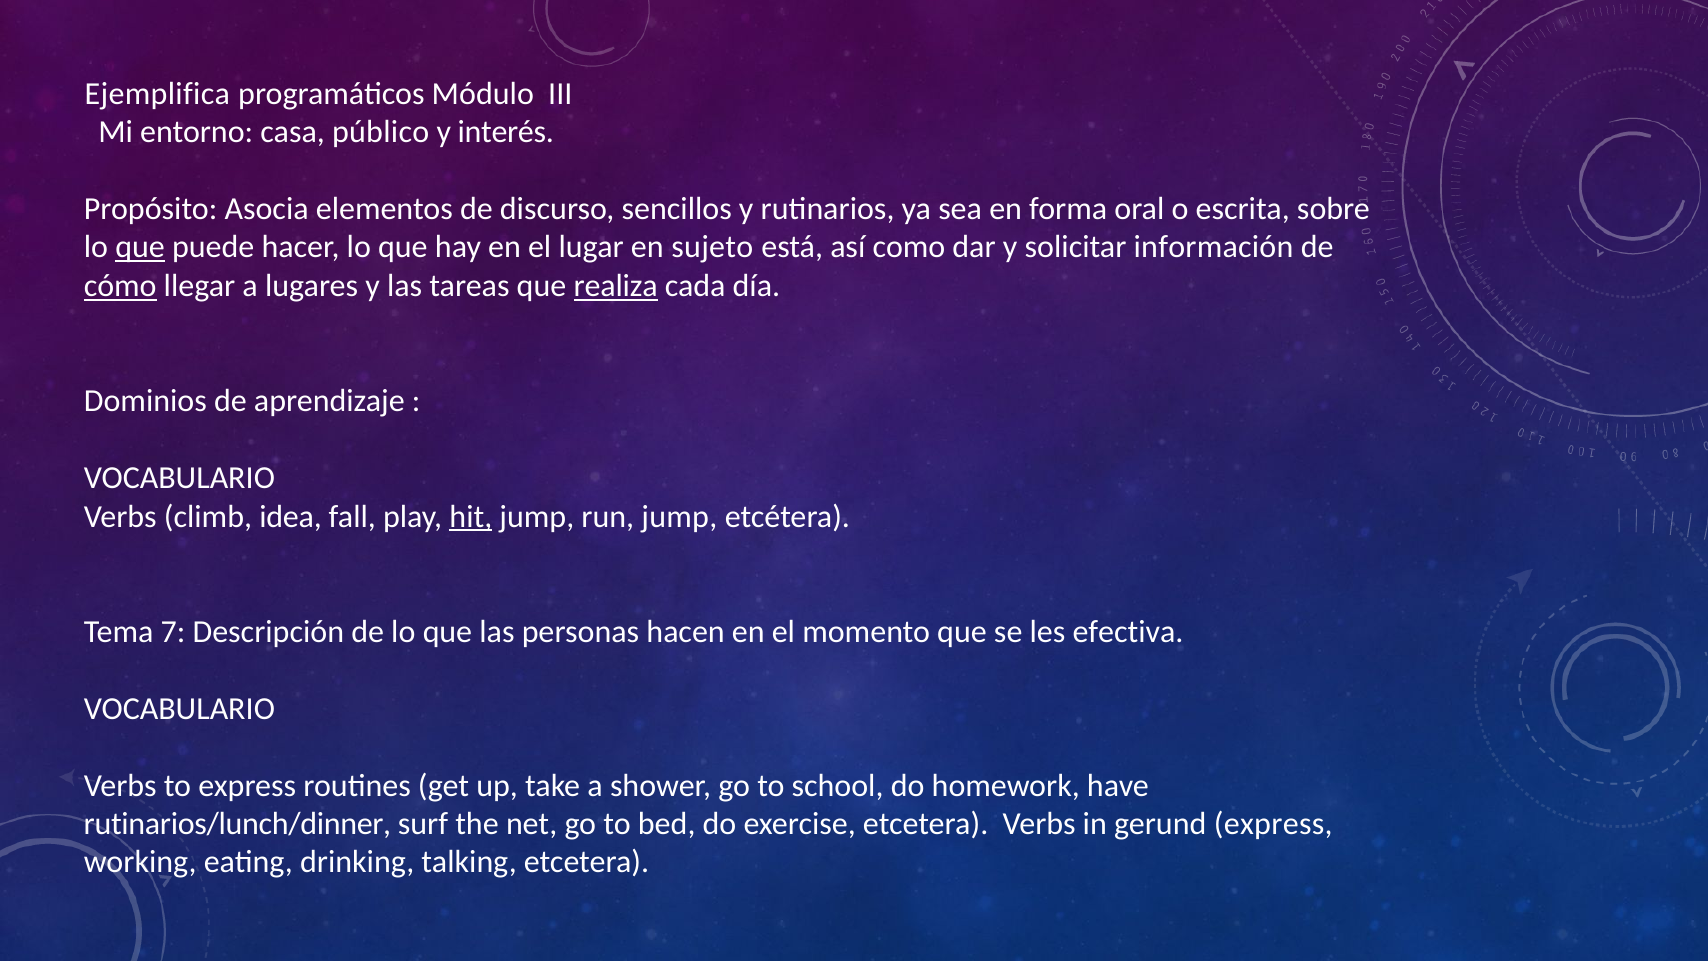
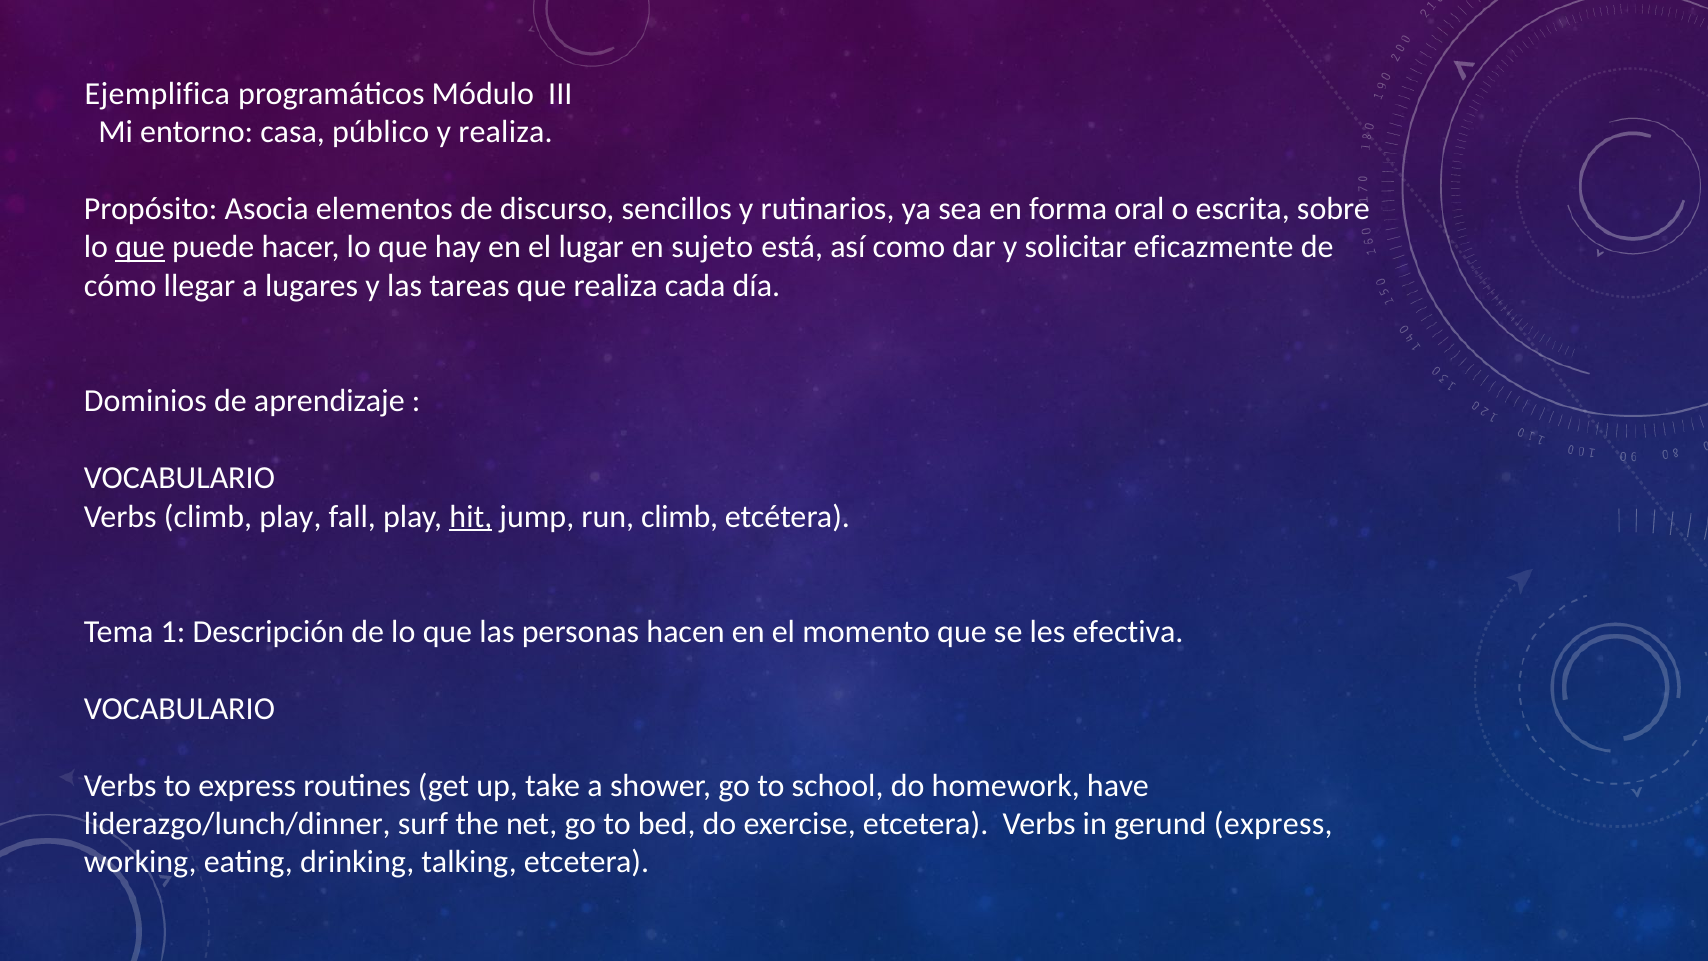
y interés: interés -> realiza
información: información -> eficazmente
cómo underline: present -> none
realiza at (616, 286) underline: present -> none
climb idea: idea -> play
run jump: jump -> climb
7: 7 -> 1
rutinarios/lunch/dinner: rutinarios/lunch/dinner -> liderazgo/lunch/dinner
